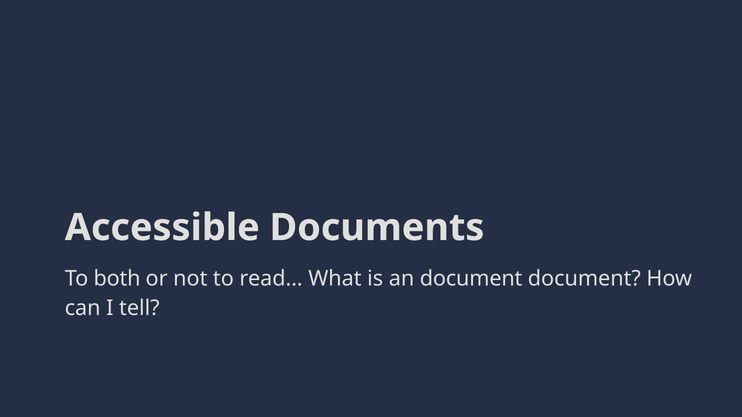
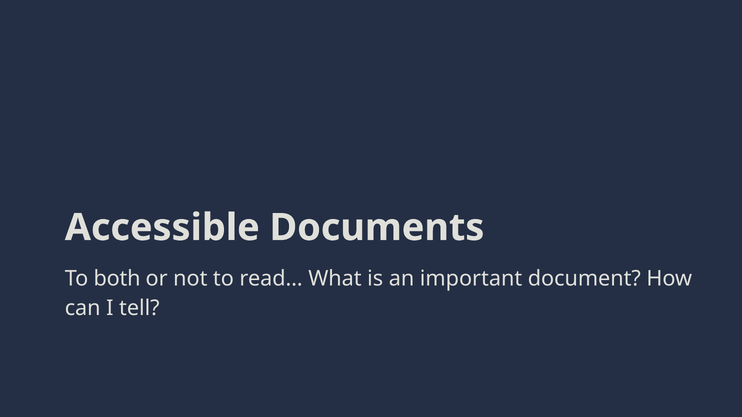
an document: document -> important
